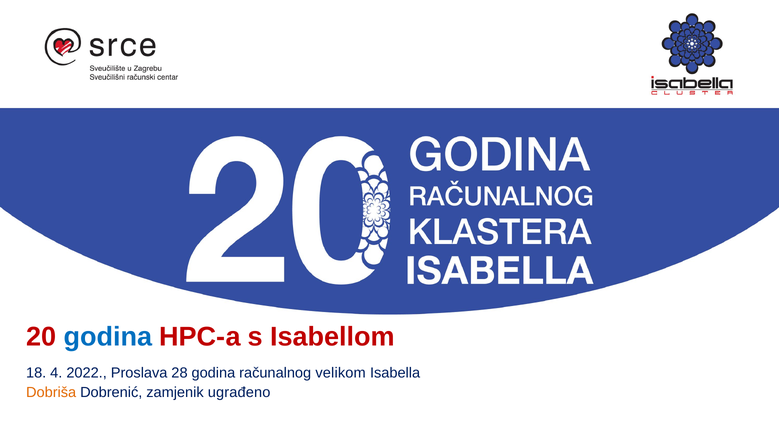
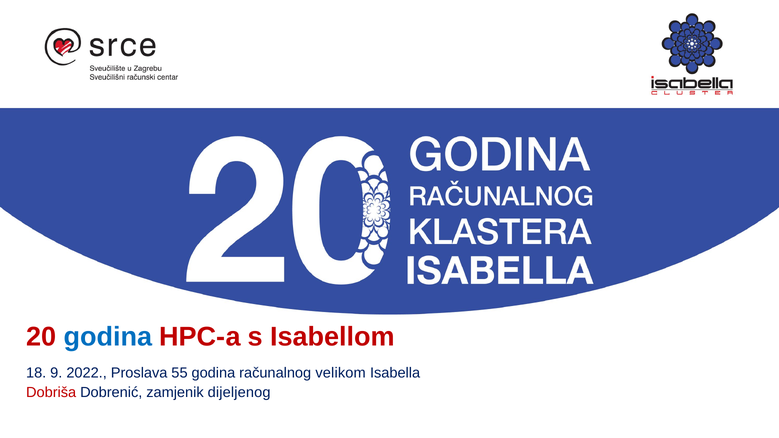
4: 4 -> 9
28: 28 -> 55
Dobriša colour: orange -> red
ugrađeno: ugrađeno -> dijeljenog
